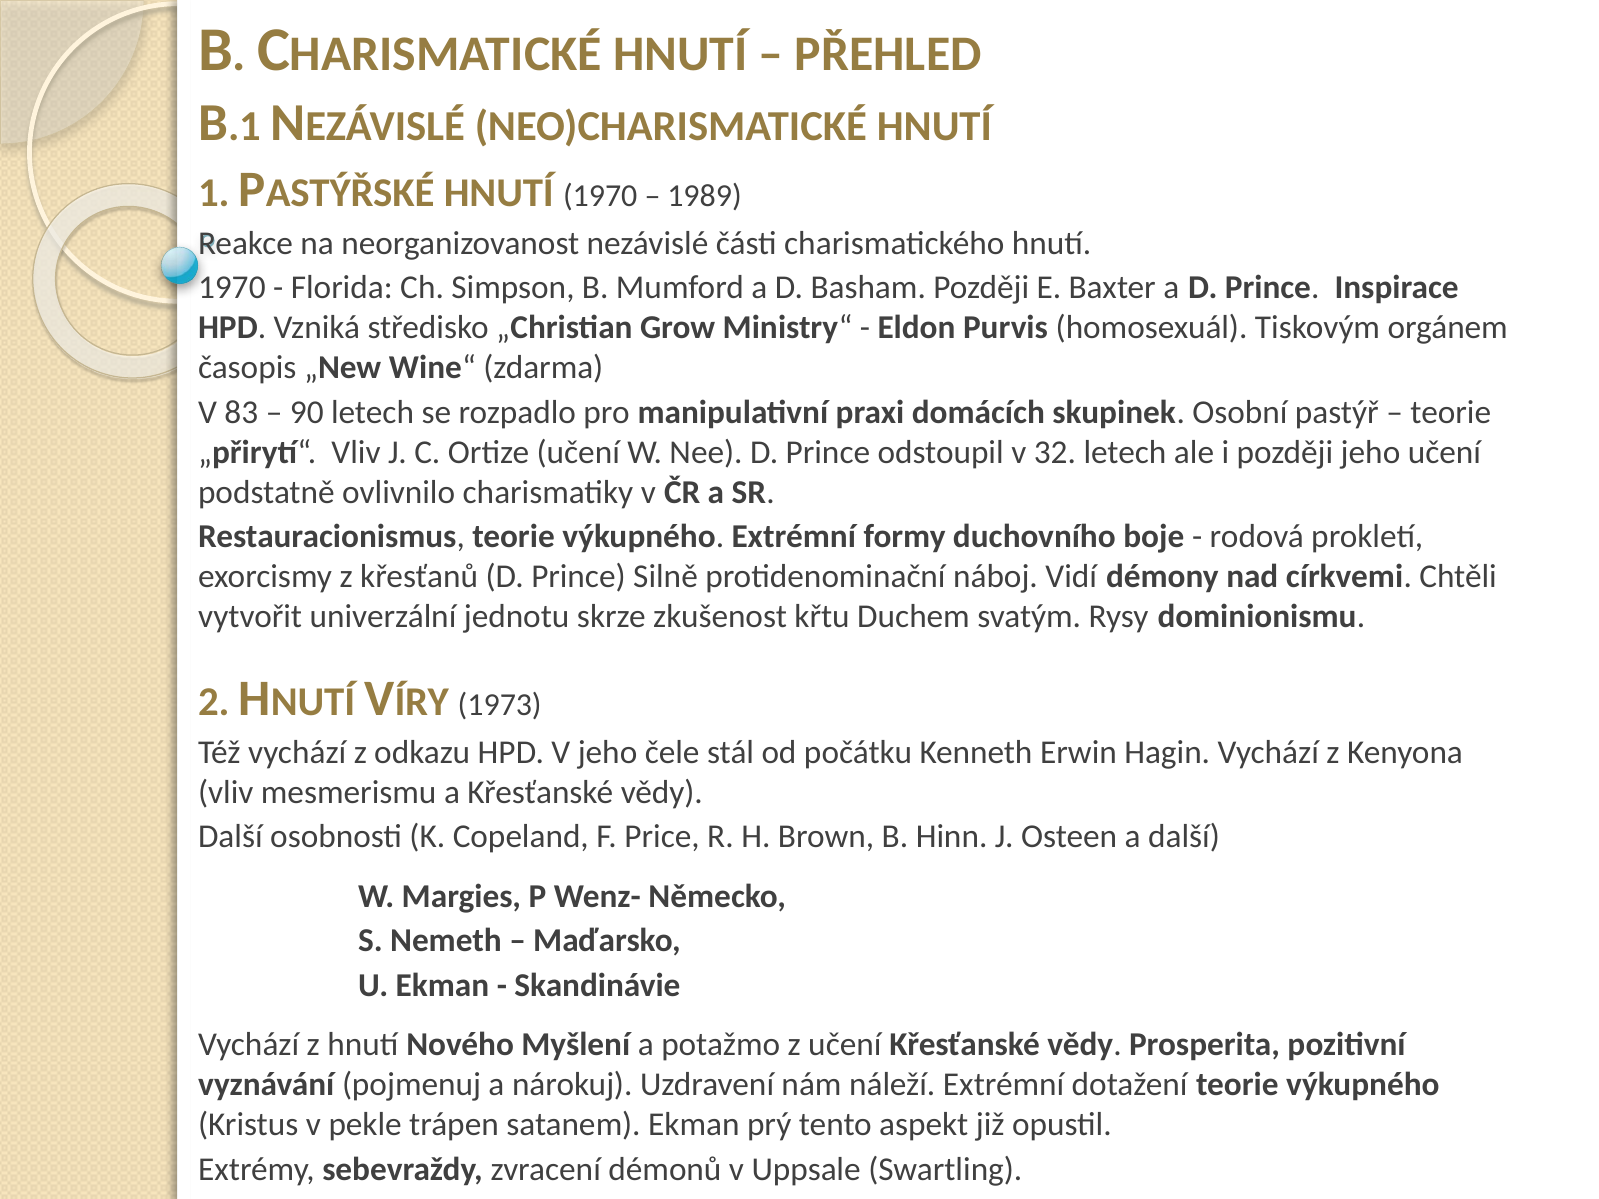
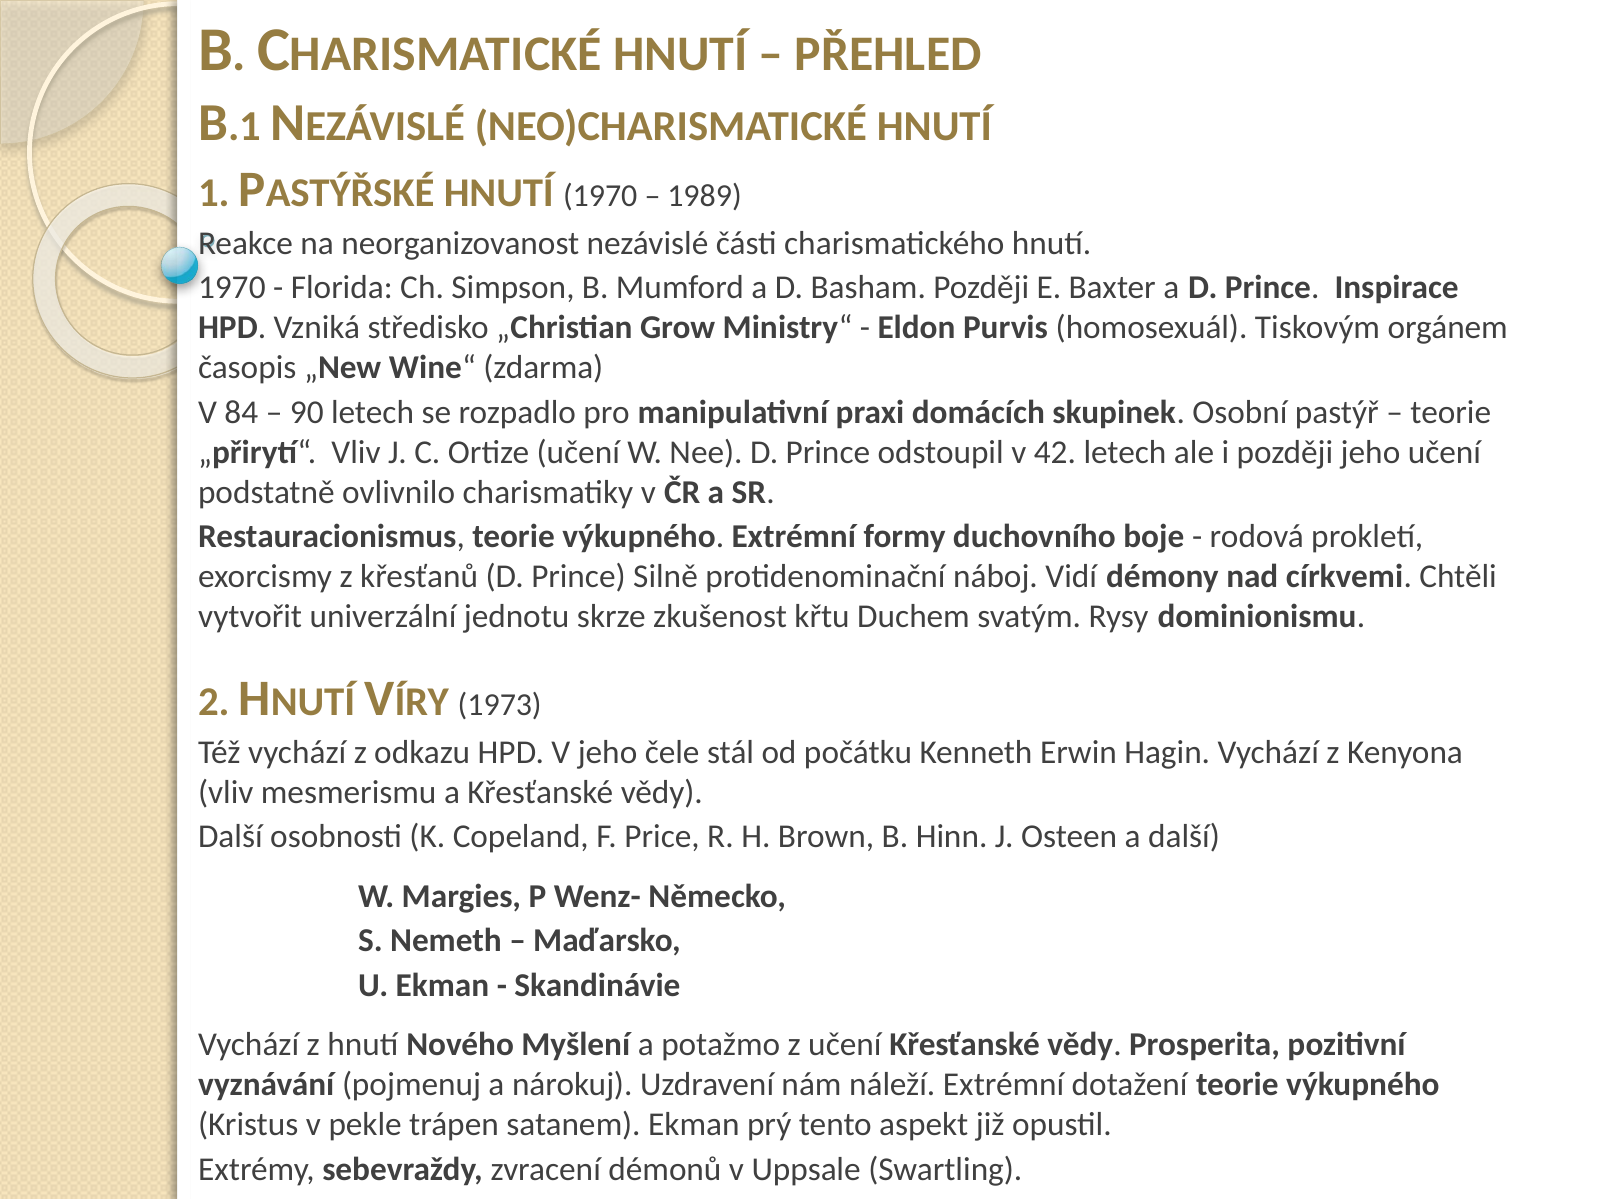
83: 83 -> 84
32: 32 -> 42
